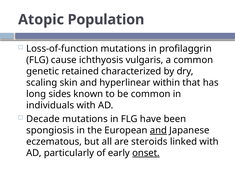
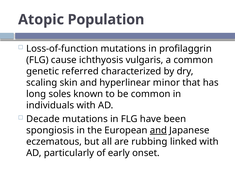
retained: retained -> referred
within: within -> minor
sides: sides -> soles
steroids: steroids -> rubbing
onset underline: present -> none
